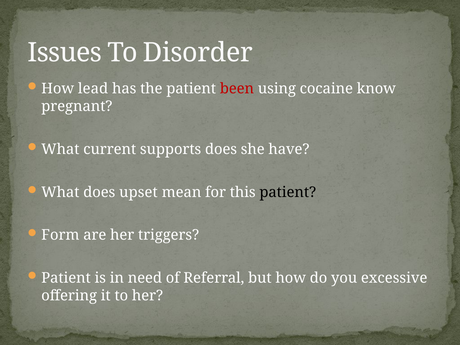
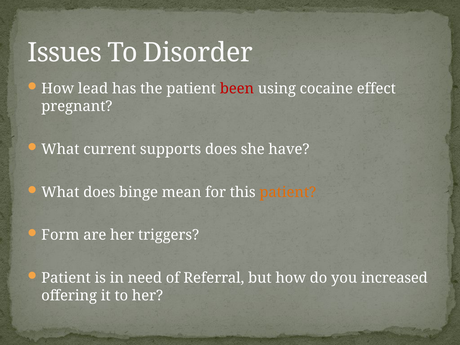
know: know -> effect
upset: upset -> binge
patient at (288, 192) colour: black -> orange
excessive: excessive -> increased
